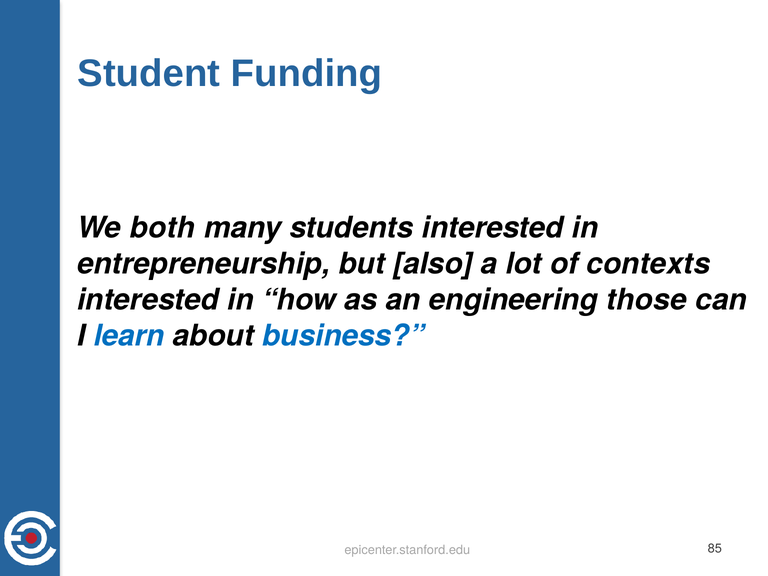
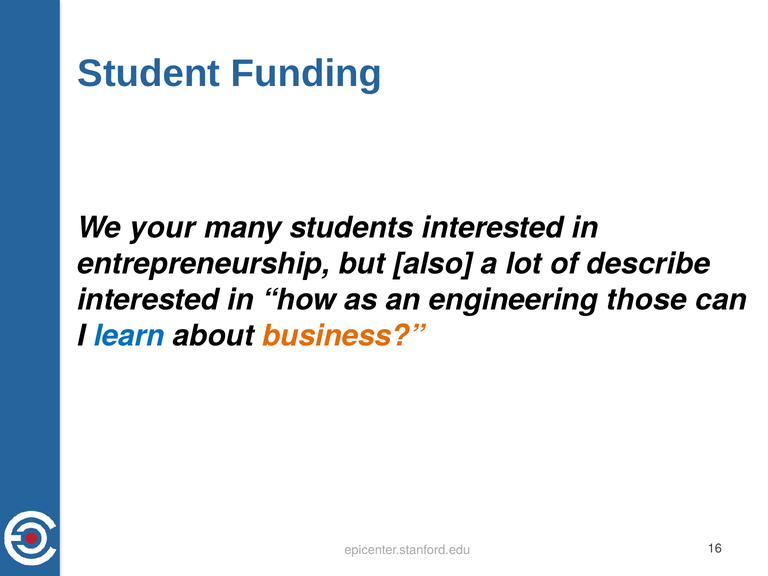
both: both -> your
contexts: contexts -> describe
business colour: blue -> orange
85: 85 -> 16
